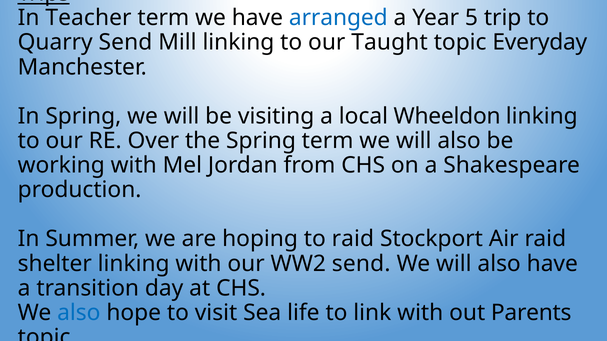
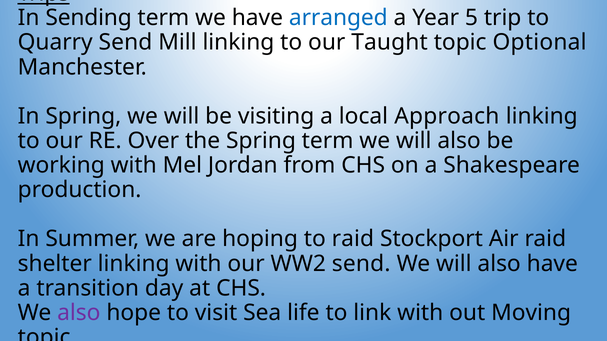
Teacher: Teacher -> Sending
Everyday: Everyday -> Optional
Wheeldon: Wheeldon -> Approach
also at (79, 313) colour: blue -> purple
Parents: Parents -> Moving
